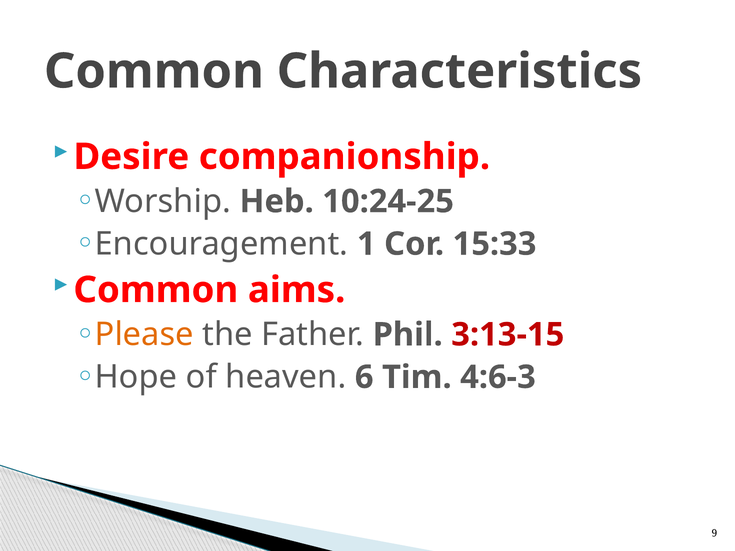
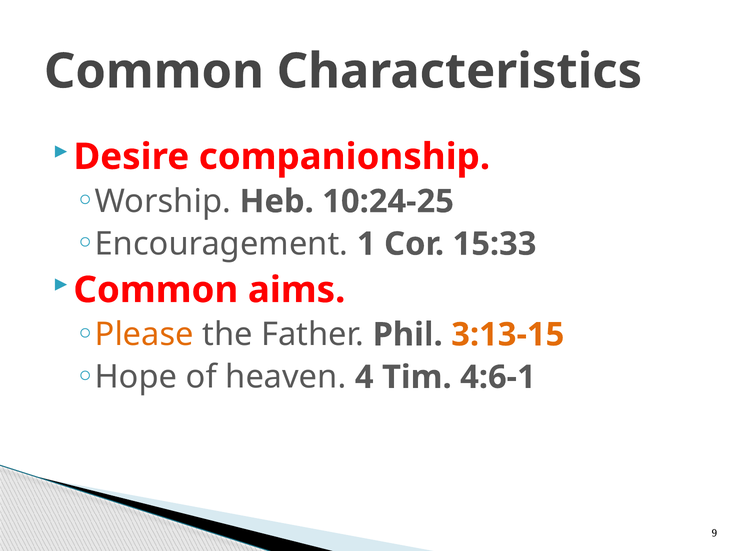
3:13-15 colour: red -> orange
6: 6 -> 4
4:6-3: 4:6-3 -> 4:6-1
